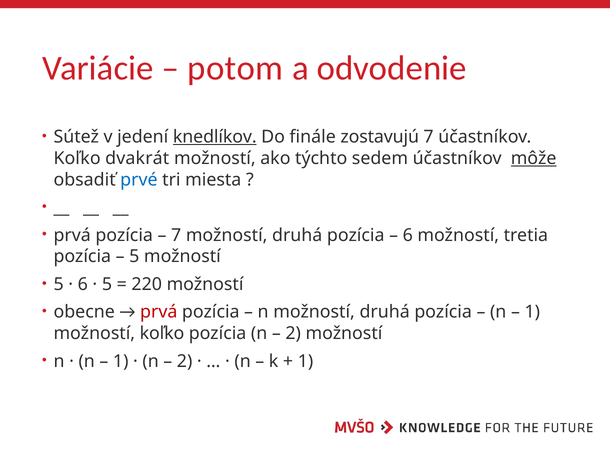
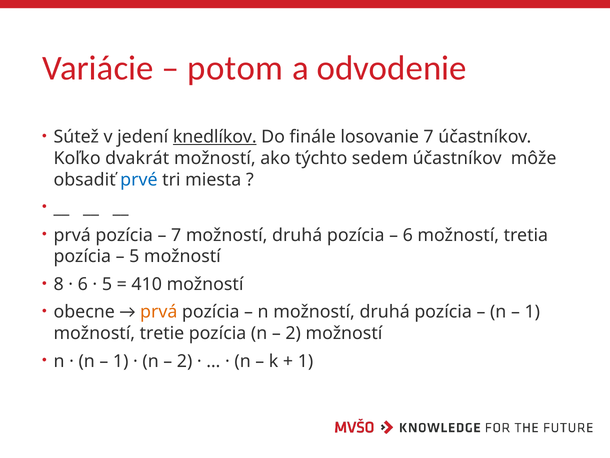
zostavujú: zostavujú -> losovanie
môže underline: present -> none
5 at (59, 284): 5 -> 8
220: 220 -> 410
prvá at (159, 312) colour: red -> orange
možností koľko: koľko -> tretie
